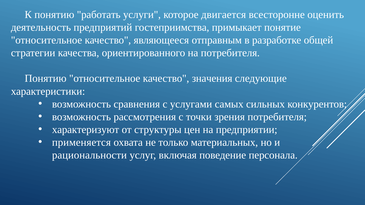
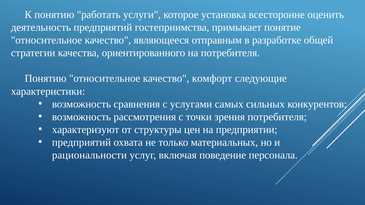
двигается: двигается -> установка
значения: значения -> комфорт
применяется at (81, 143): применяется -> предприятий
